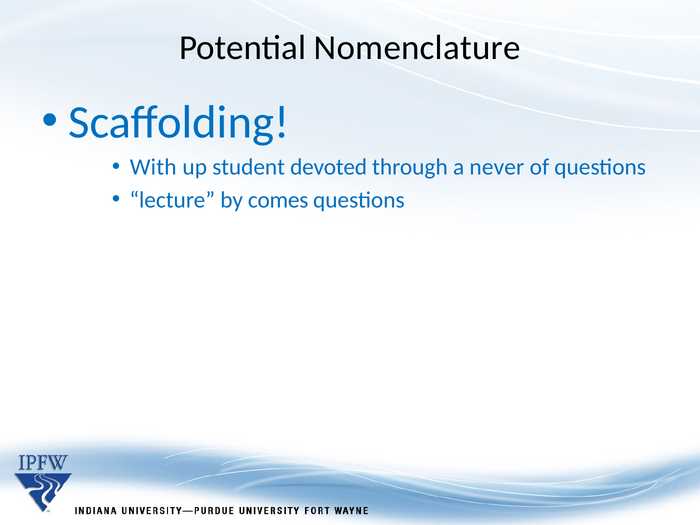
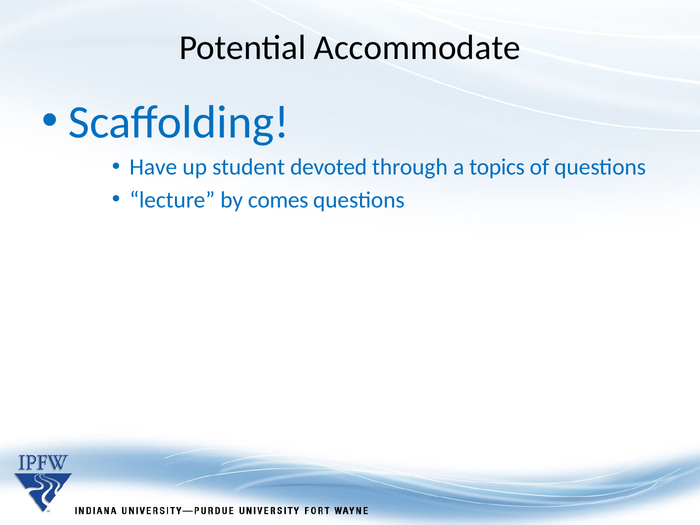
Nomenclature: Nomenclature -> Accommodate
With: With -> Have
never: never -> topics
